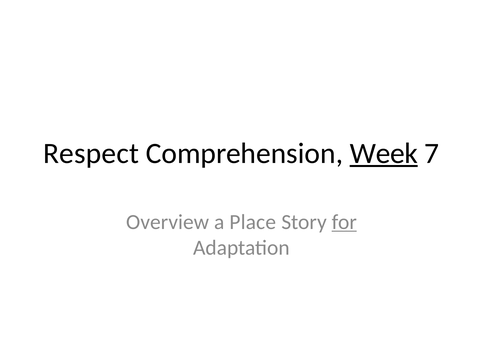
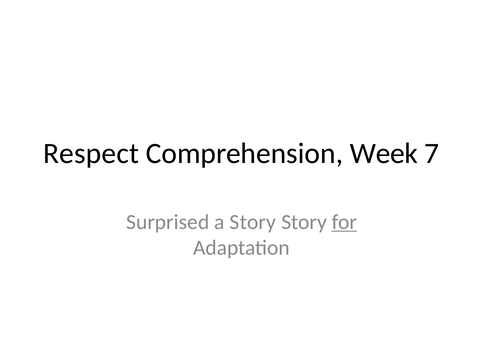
Week underline: present -> none
Overview: Overview -> Surprised
a Place: Place -> Story
